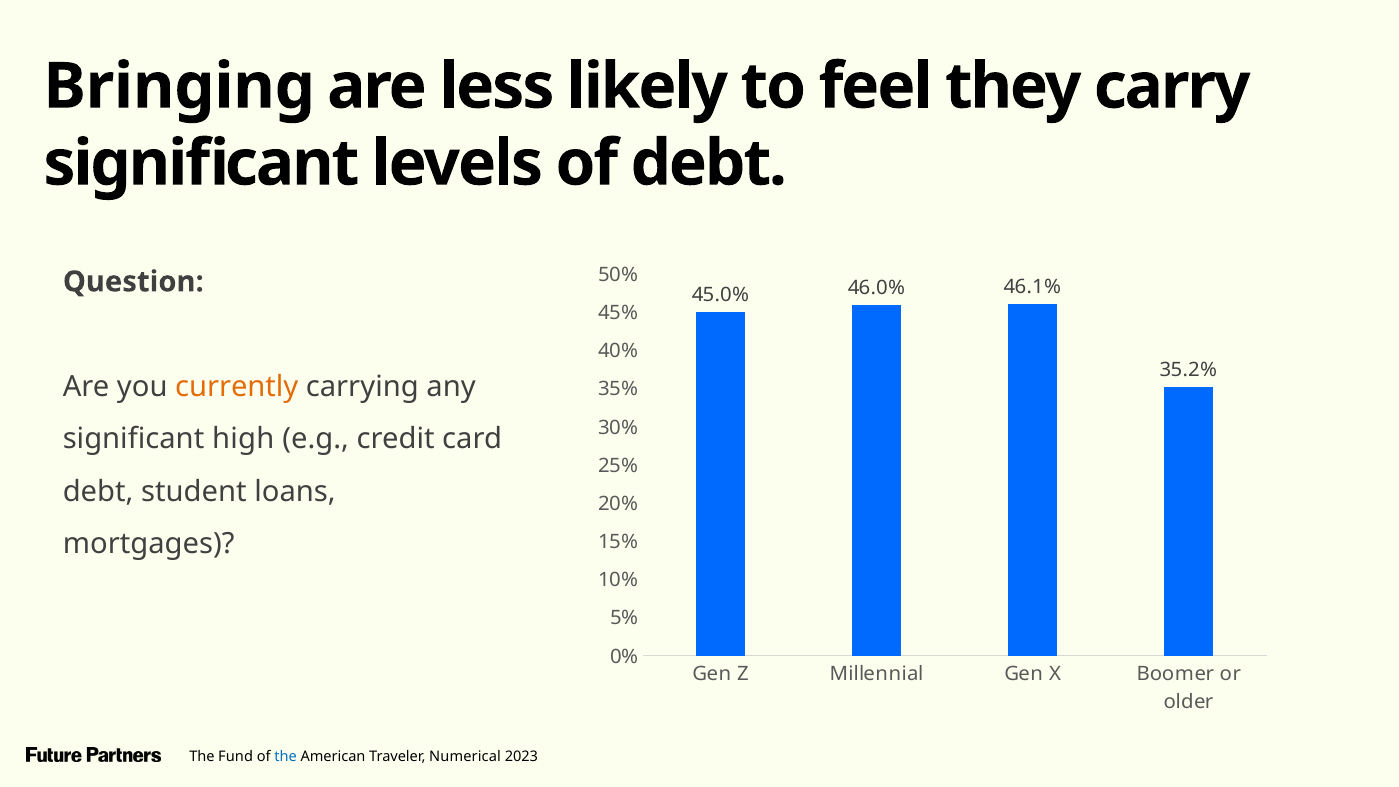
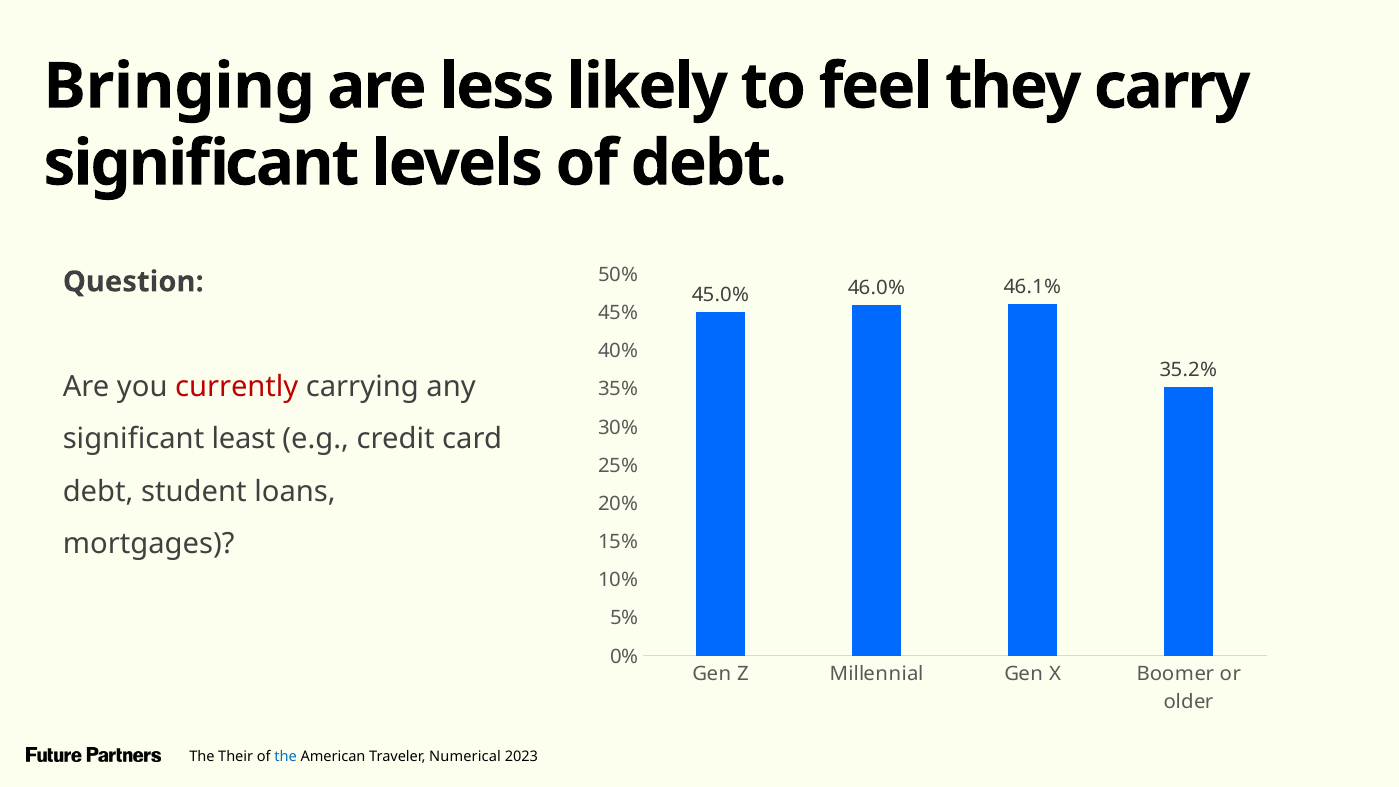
currently colour: orange -> red
high: high -> least
Fund: Fund -> Their
